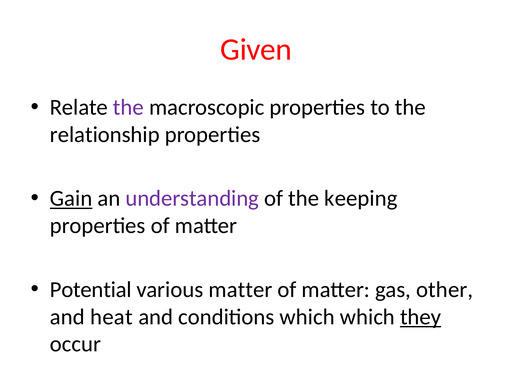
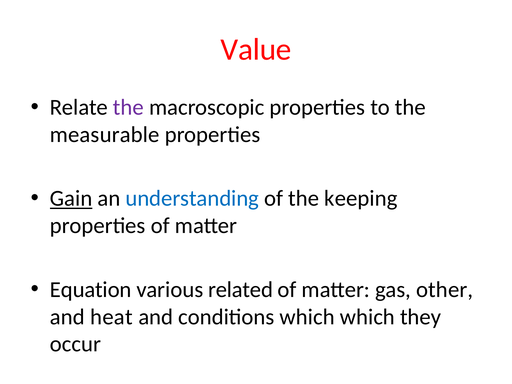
Given: Given -> Value
relationship: relationship -> measurable
understanding colour: purple -> blue
Potential: Potential -> Equation
various matter: matter -> related
they underline: present -> none
